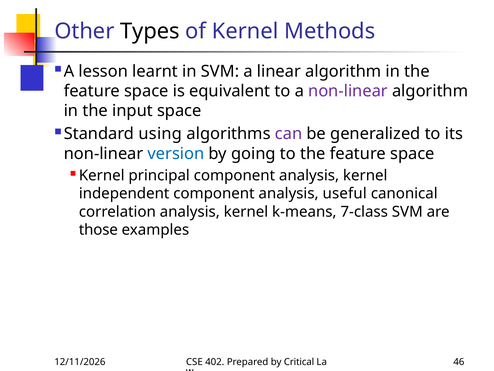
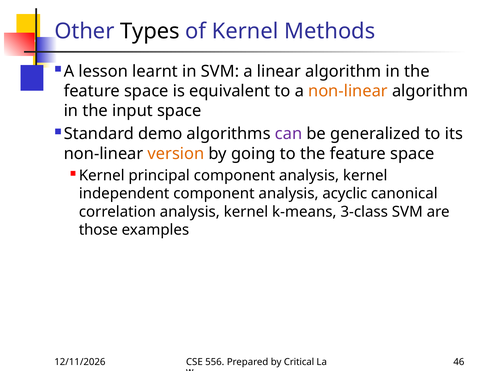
non-linear at (348, 91) colour: purple -> orange
using: using -> demo
version colour: blue -> orange
useful: useful -> acyclic
7-class: 7-class -> 3-class
402: 402 -> 556
